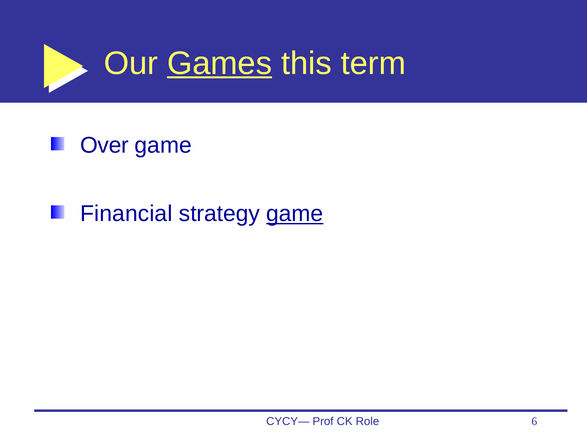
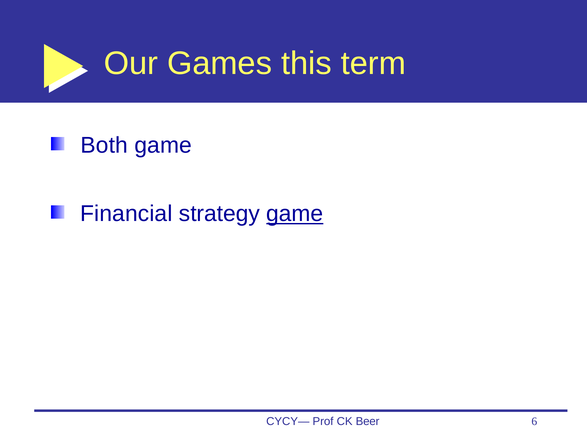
Games underline: present -> none
Over: Over -> Both
Role: Role -> Beer
